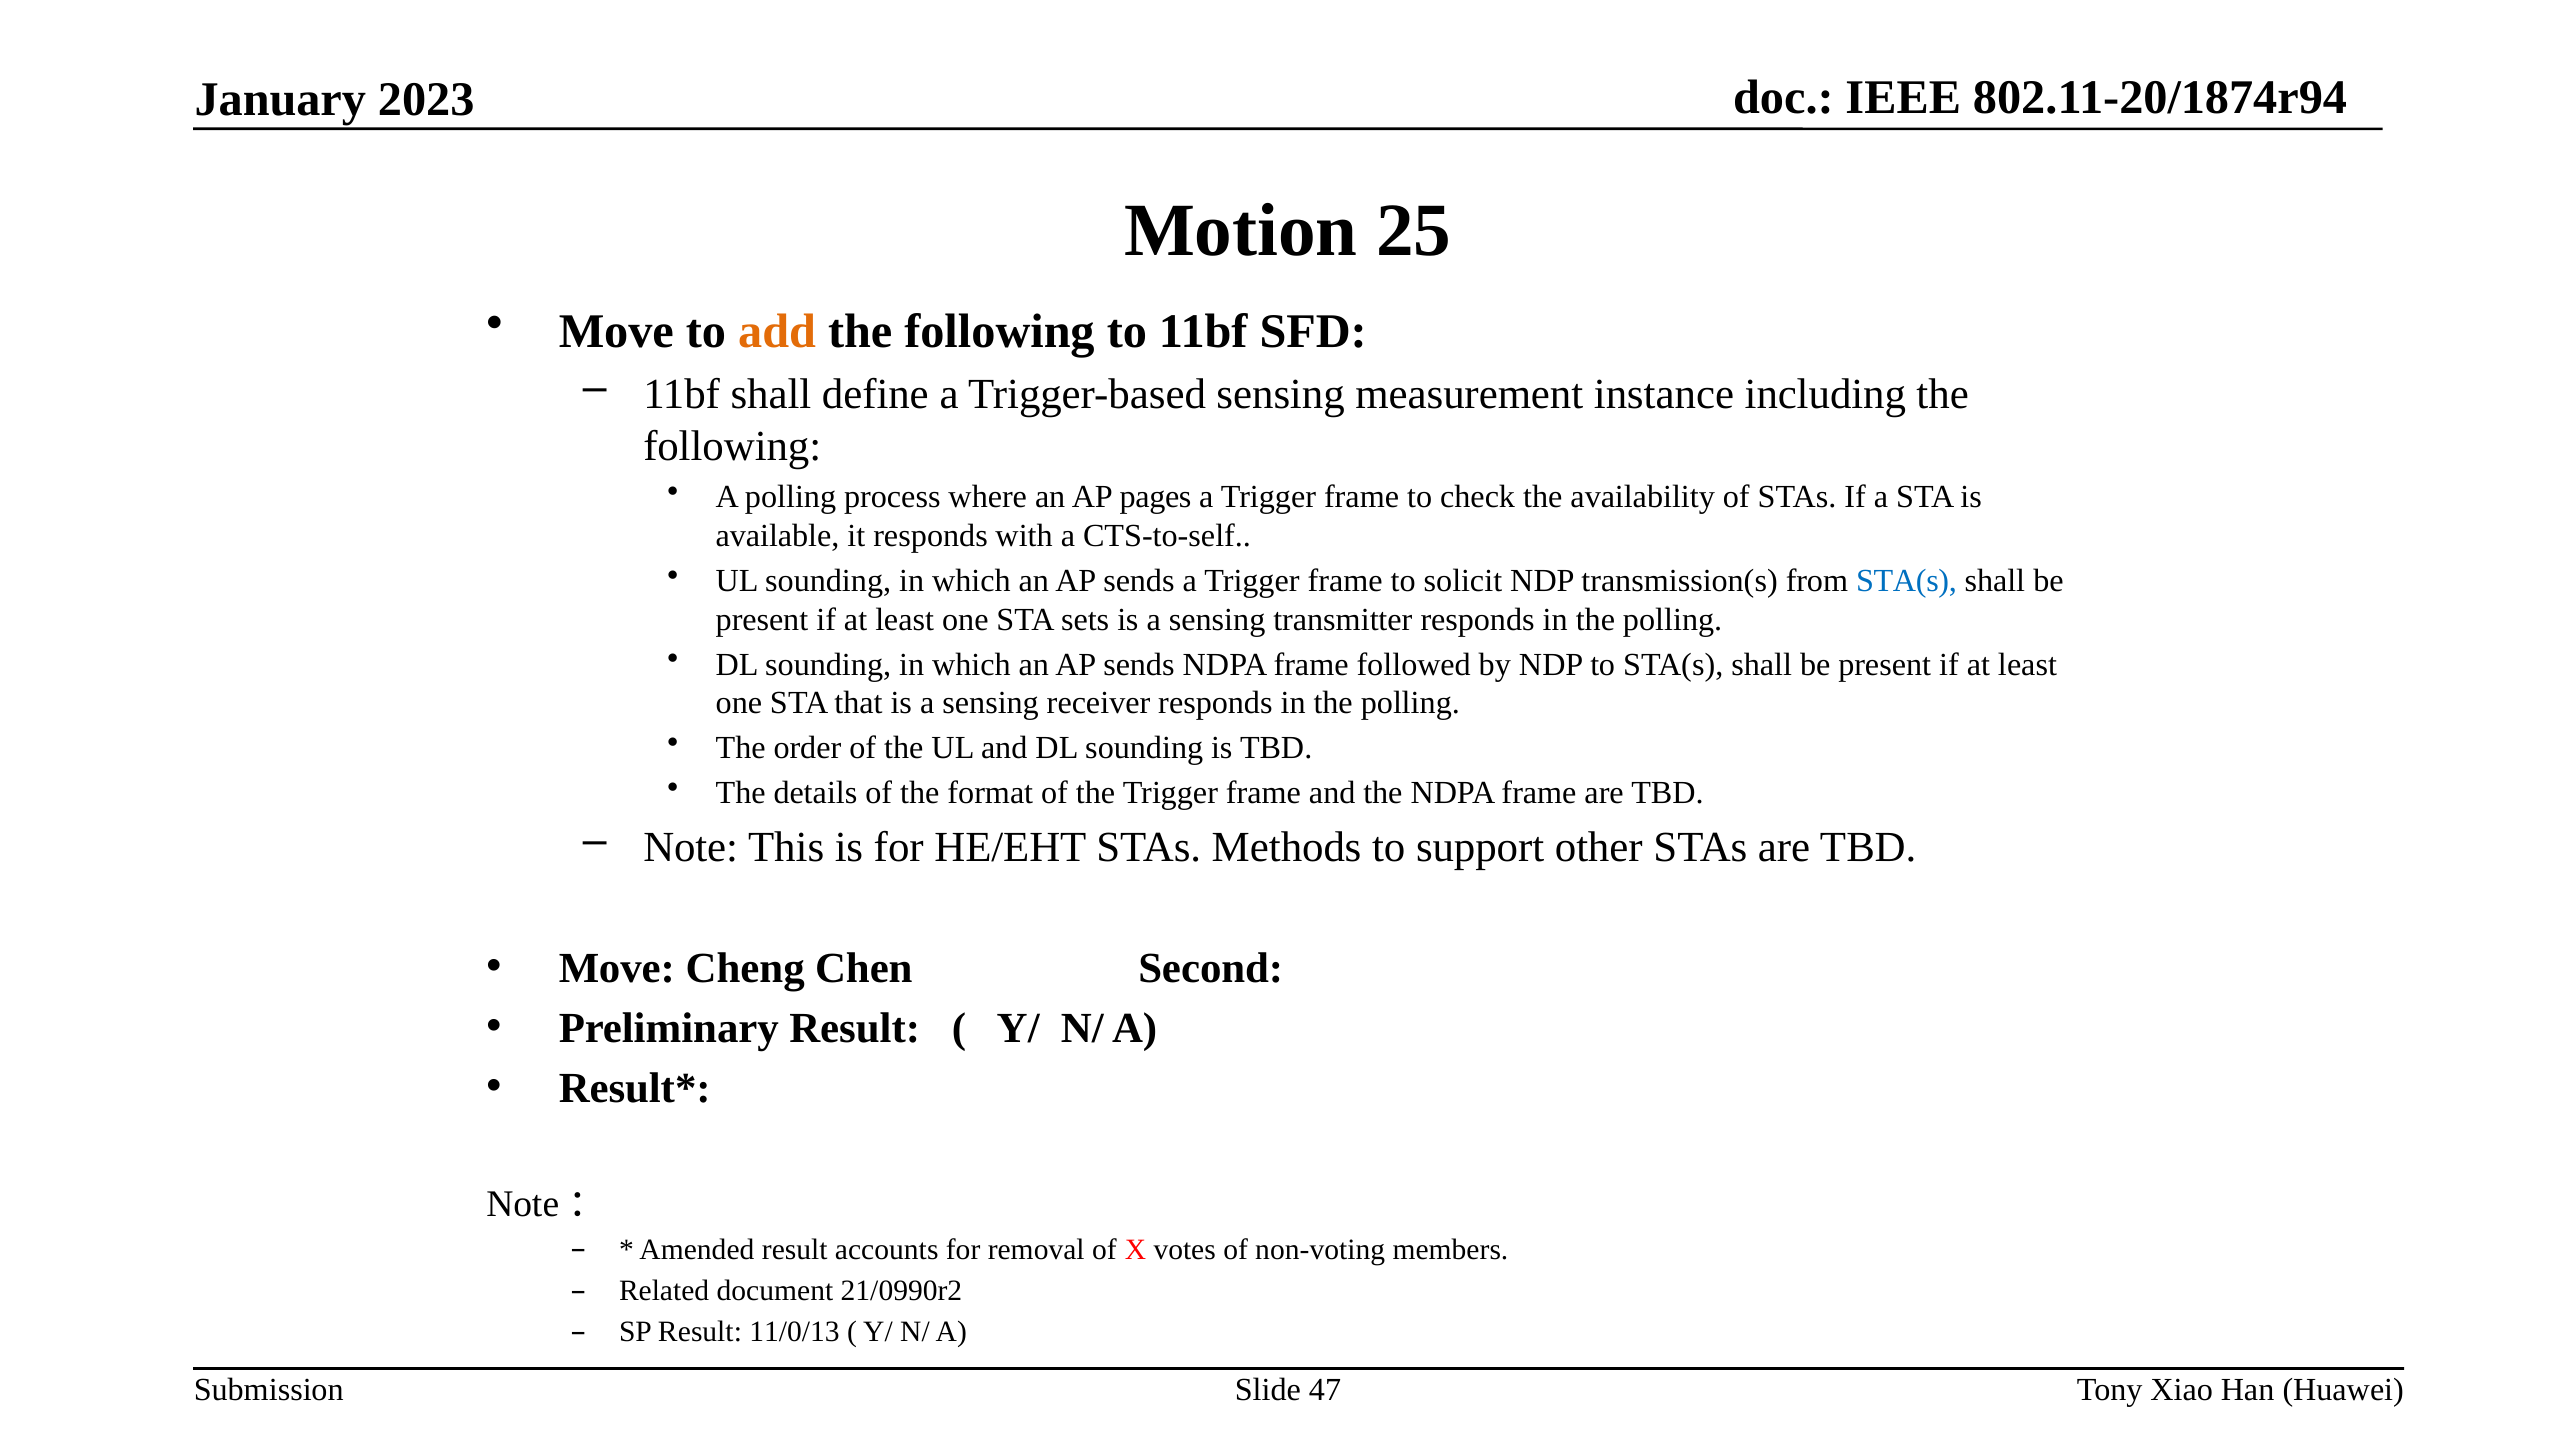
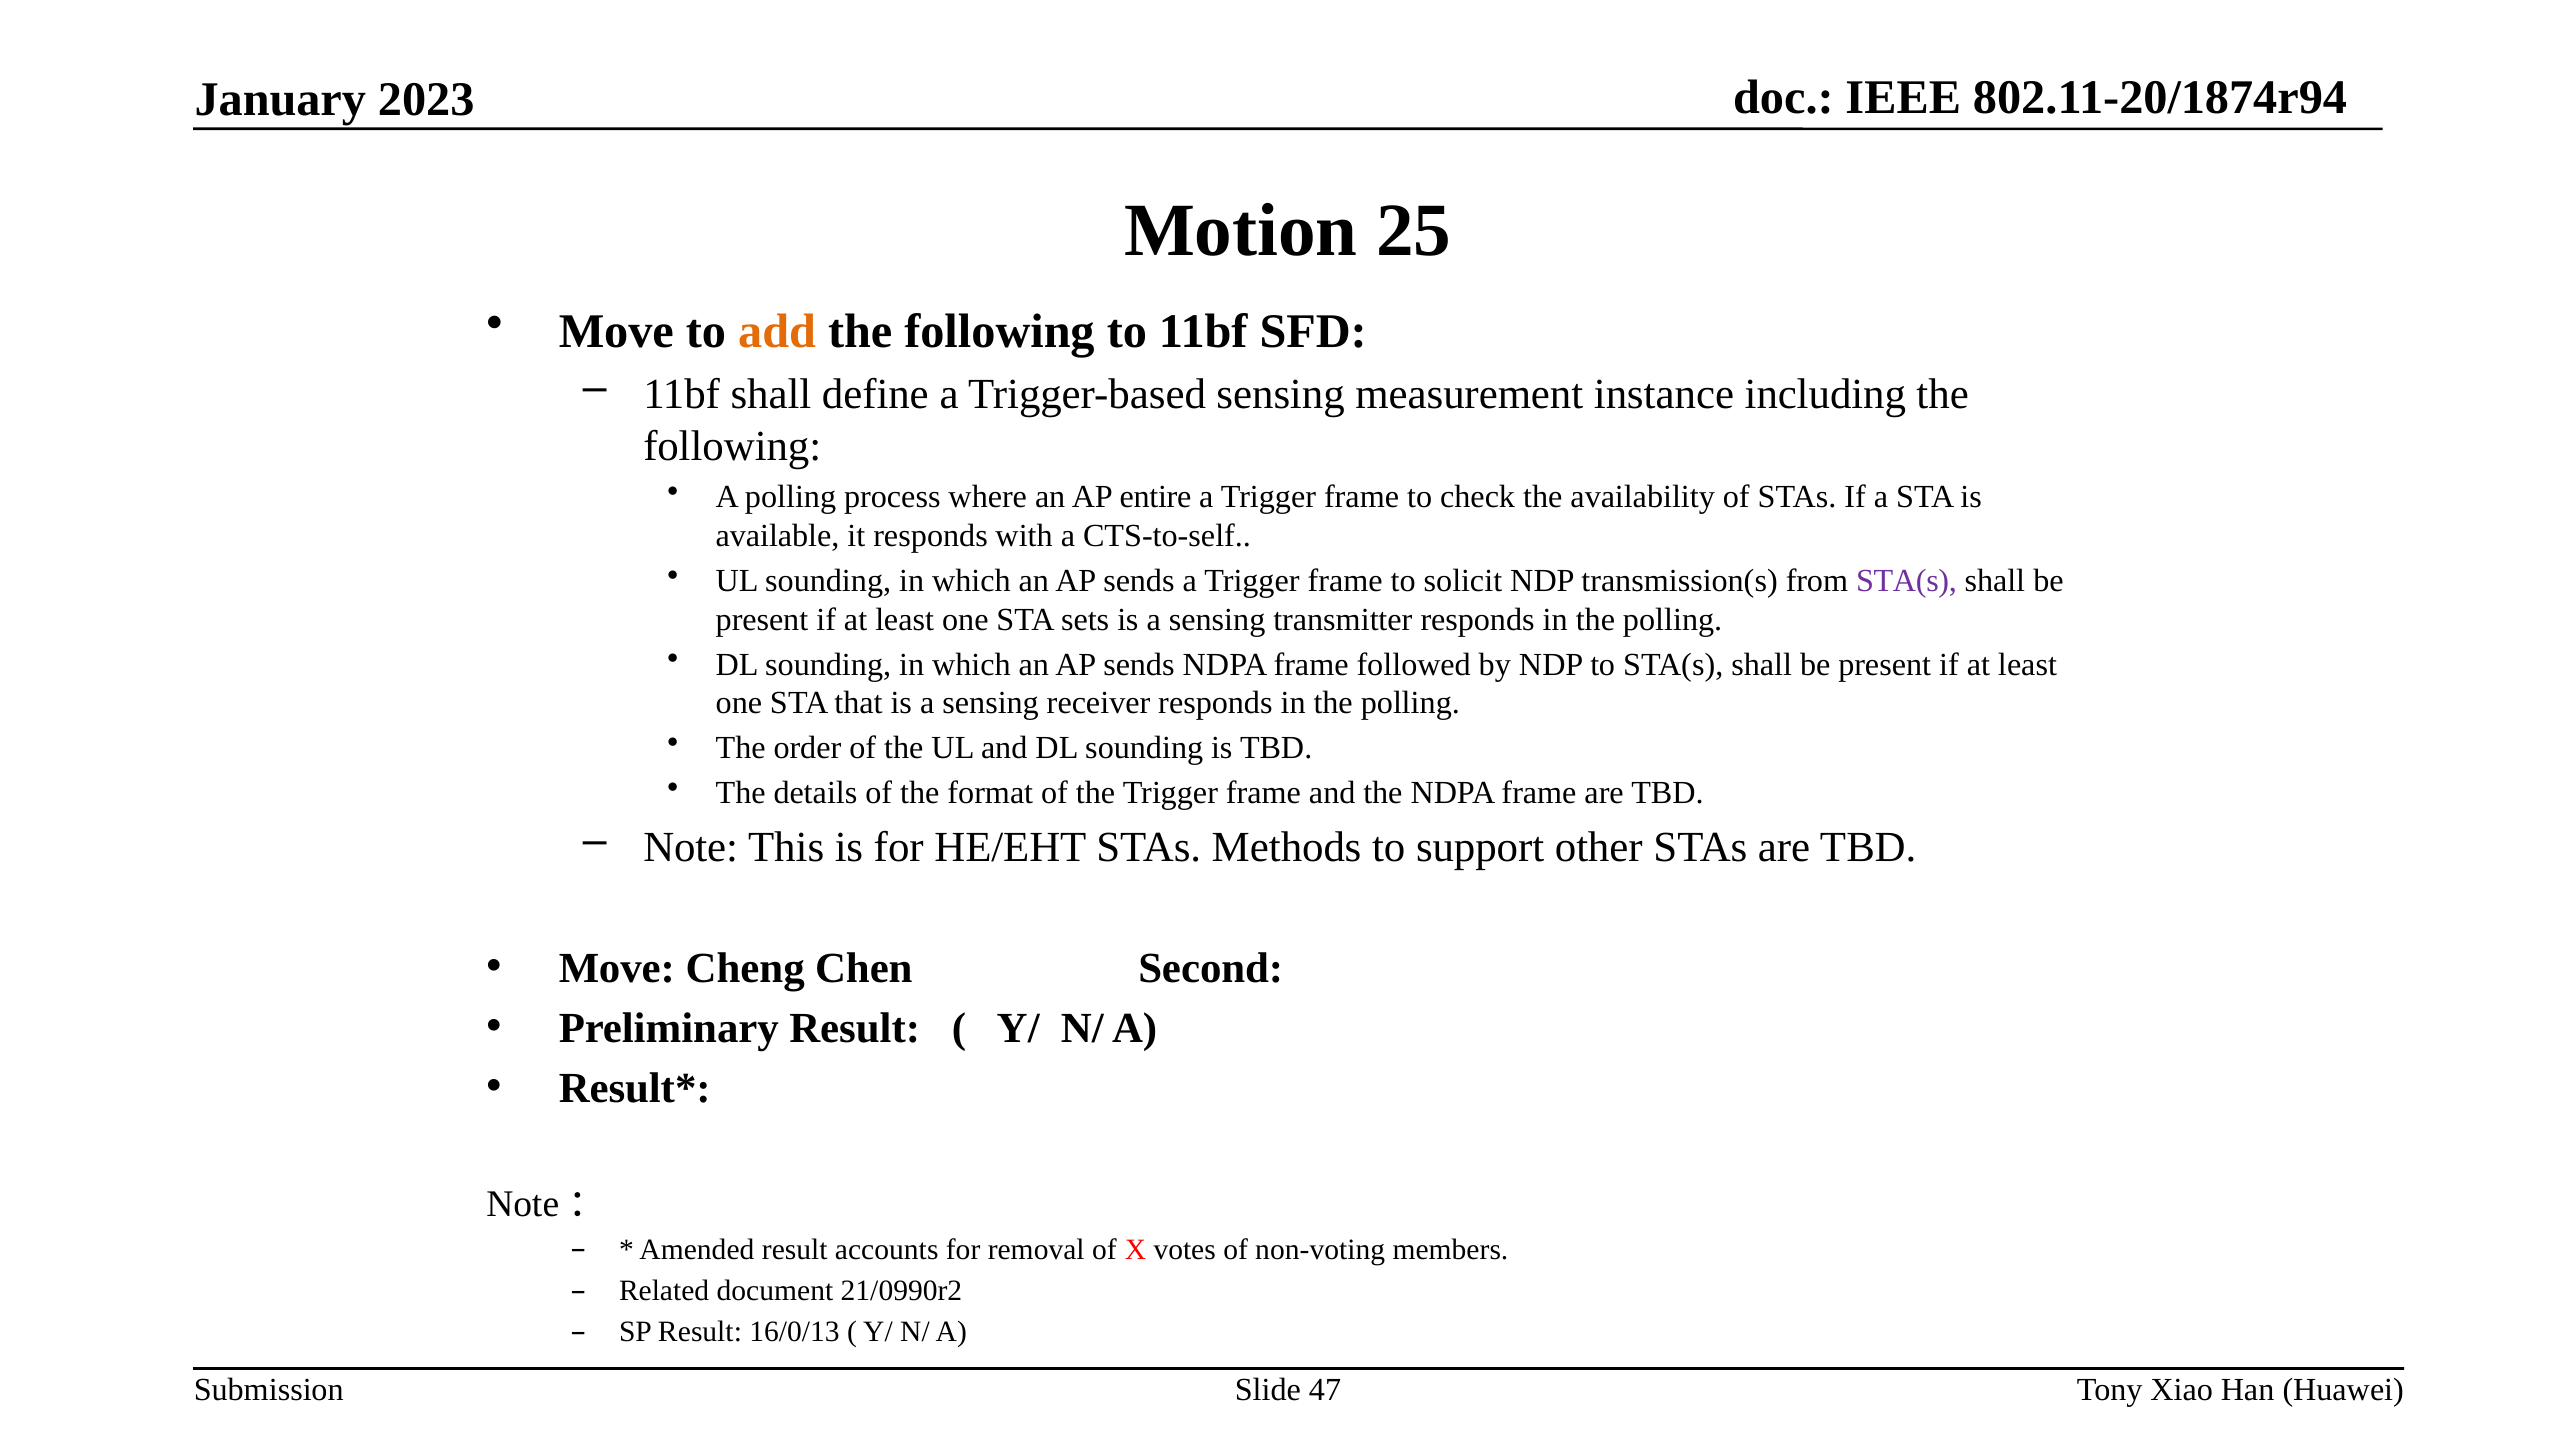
pages: pages -> entire
STA(s at (1907, 581) colour: blue -> purple
11/0/13: 11/0/13 -> 16/0/13
